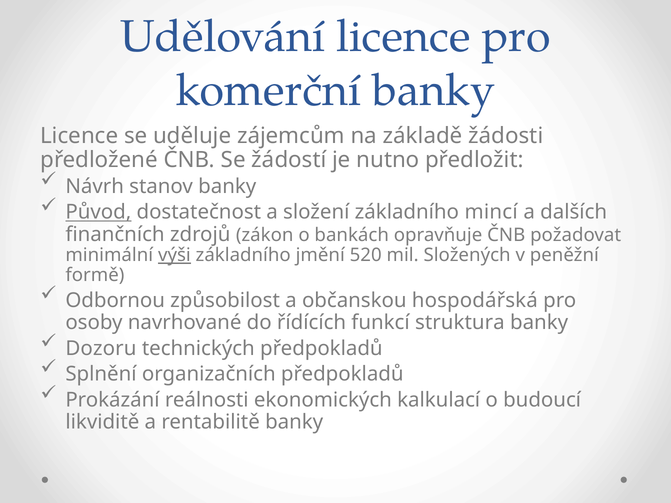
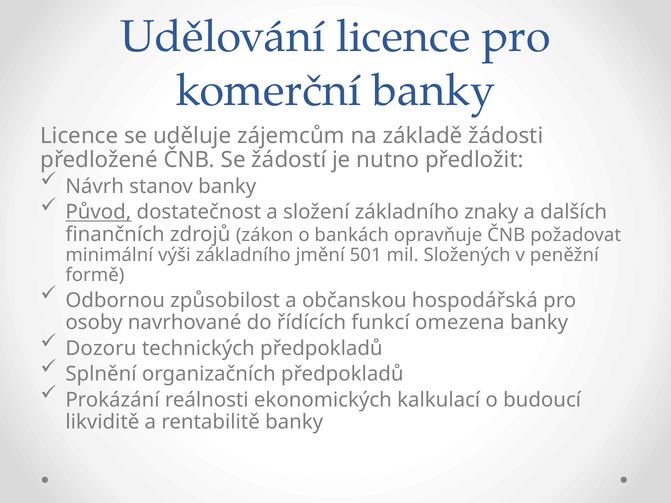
mincí: mincí -> znaky
výši underline: present -> none
520: 520 -> 501
struktura: struktura -> omezena
